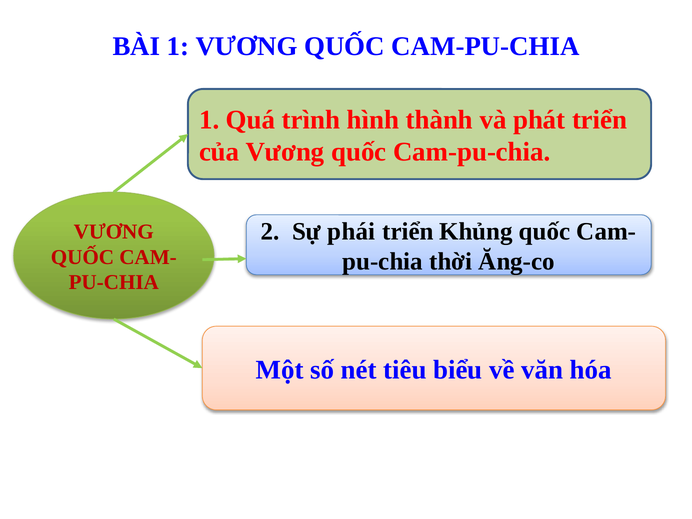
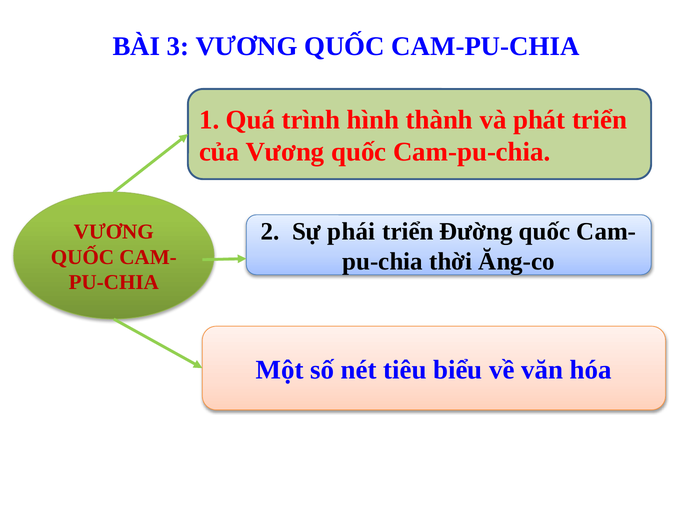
BÀI 1: 1 -> 3
Khủng: Khủng -> Đường
